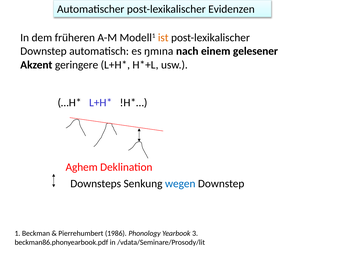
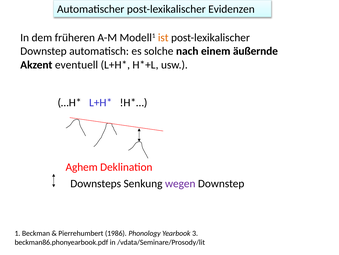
ŋmɪna: ŋmɪna -> solche
gelesener: gelesener -> äußernde
geringere: geringere -> eventuell
wegen colour: blue -> purple
